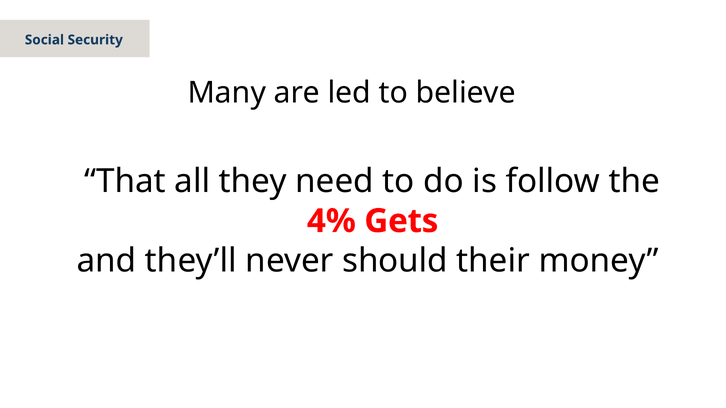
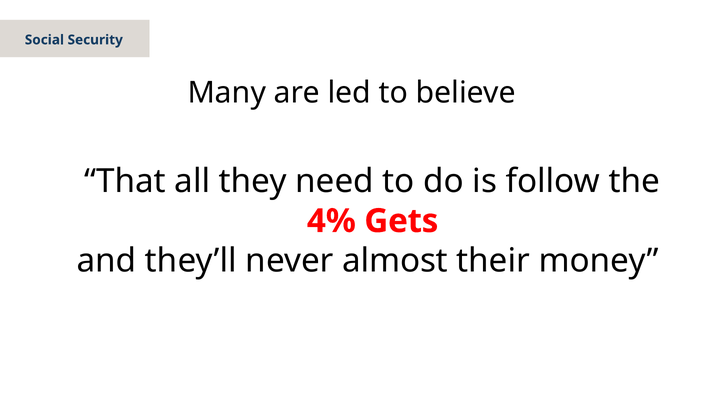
should: should -> almost
